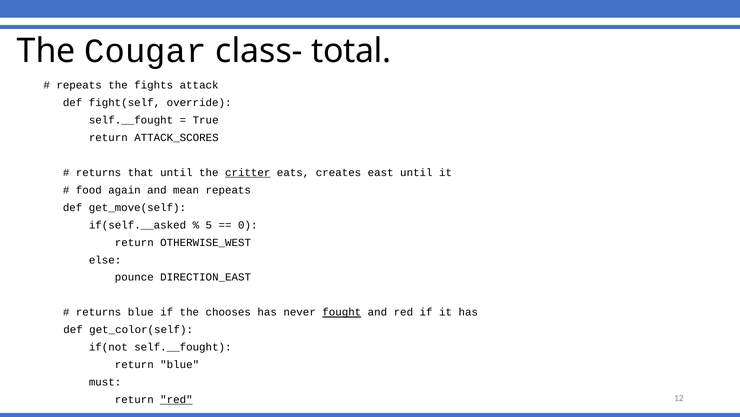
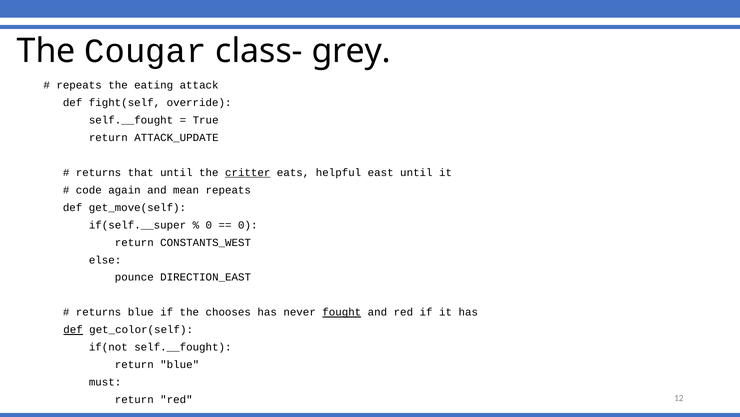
total: total -> grey
fights: fights -> eating
ATTACK_SCORES: ATTACK_SCORES -> ATTACK_UPDATE
creates: creates -> helpful
food: food -> code
if(self.__asked: if(self.__asked -> if(self.__super
5 at (209, 225): 5 -> 0
OTHERWISE_WEST: OTHERWISE_WEST -> CONSTANTS_WEST
def at (73, 329) underline: none -> present
red at (176, 399) underline: present -> none
